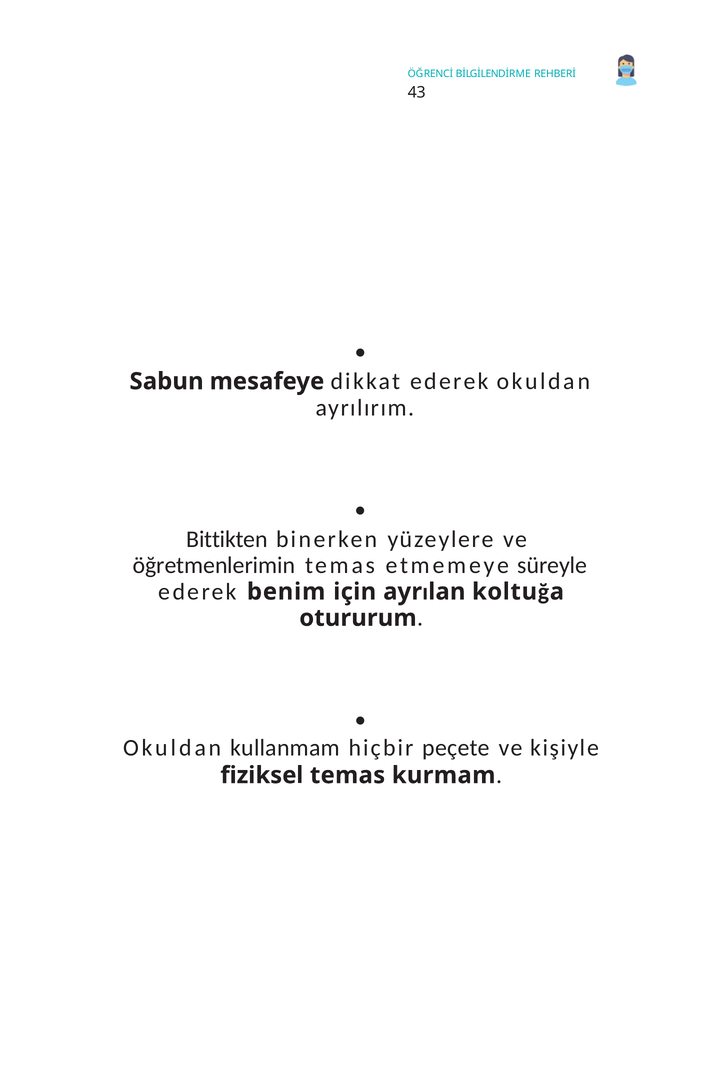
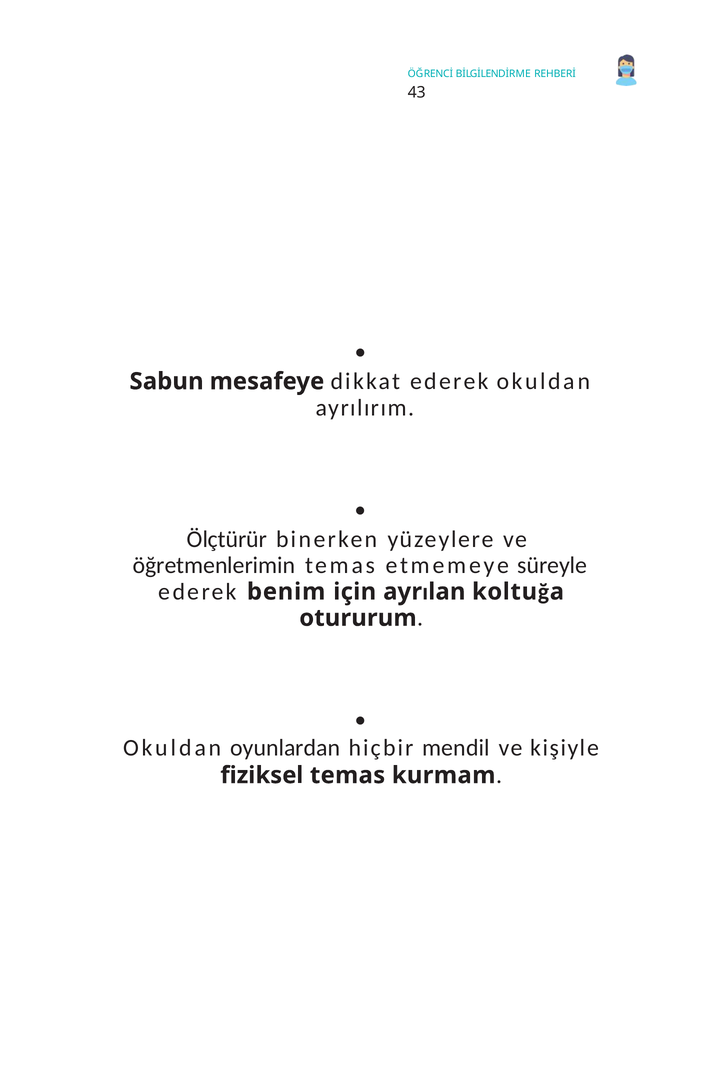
Bittikten: Bittikten -> Ölçtürür
kullanmam: kullanmam -> oyunlardan
peçete: peçete -> mendil
